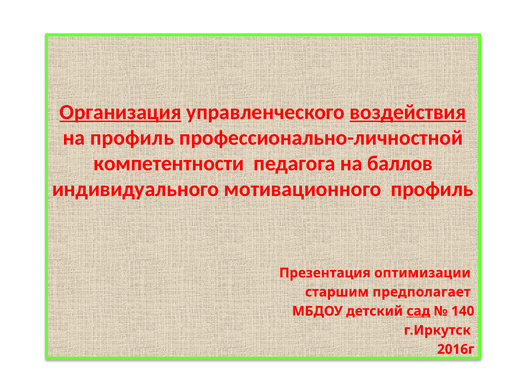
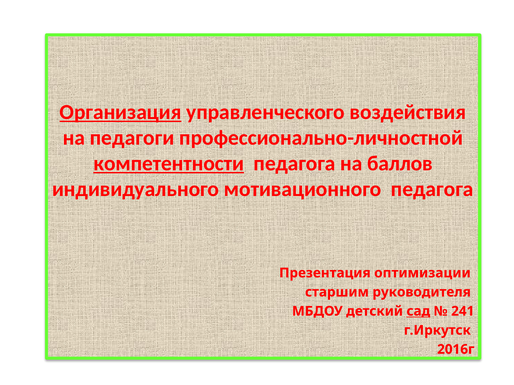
воздействия underline: present -> none
на профиль: профиль -> педагоги
компетентности underline: none -> present
мотивационного профиль: профиль -> педагога
предполагает: предполагает -> руководителя
140: 140 -> 241
